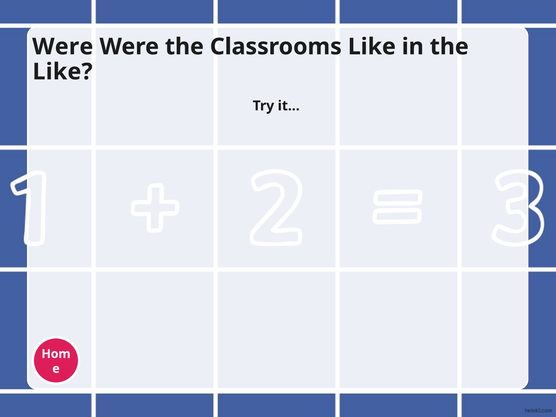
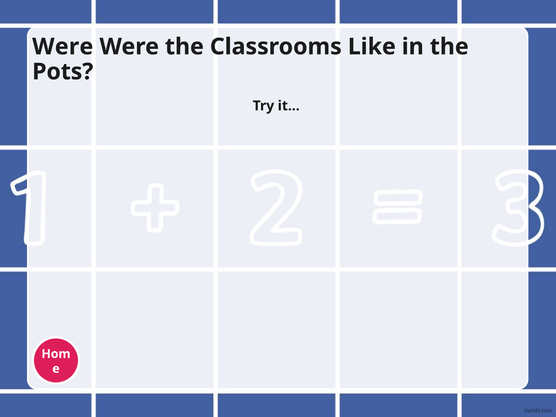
Like at (63, 72): Like -> Pots
